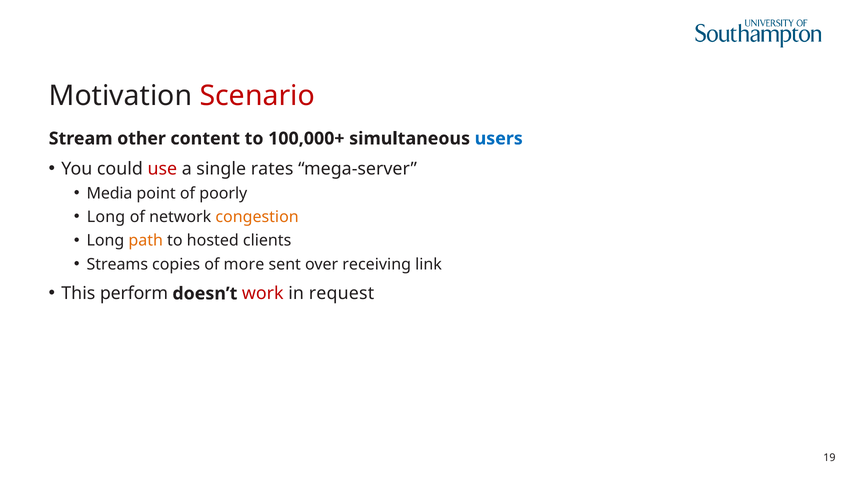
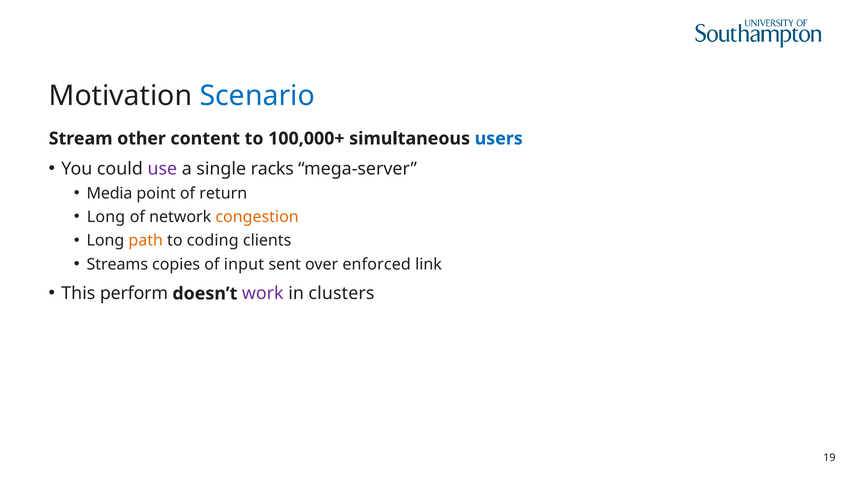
Scenario colour: red -> blue
use colour: red -> purple
rates: rates -> racks
poorly: poorly -> return
hosted: hosted -> coding
more: more -> input
receiving: receiving -> enforced
work colour: red -> purple
request: request -> clusters
